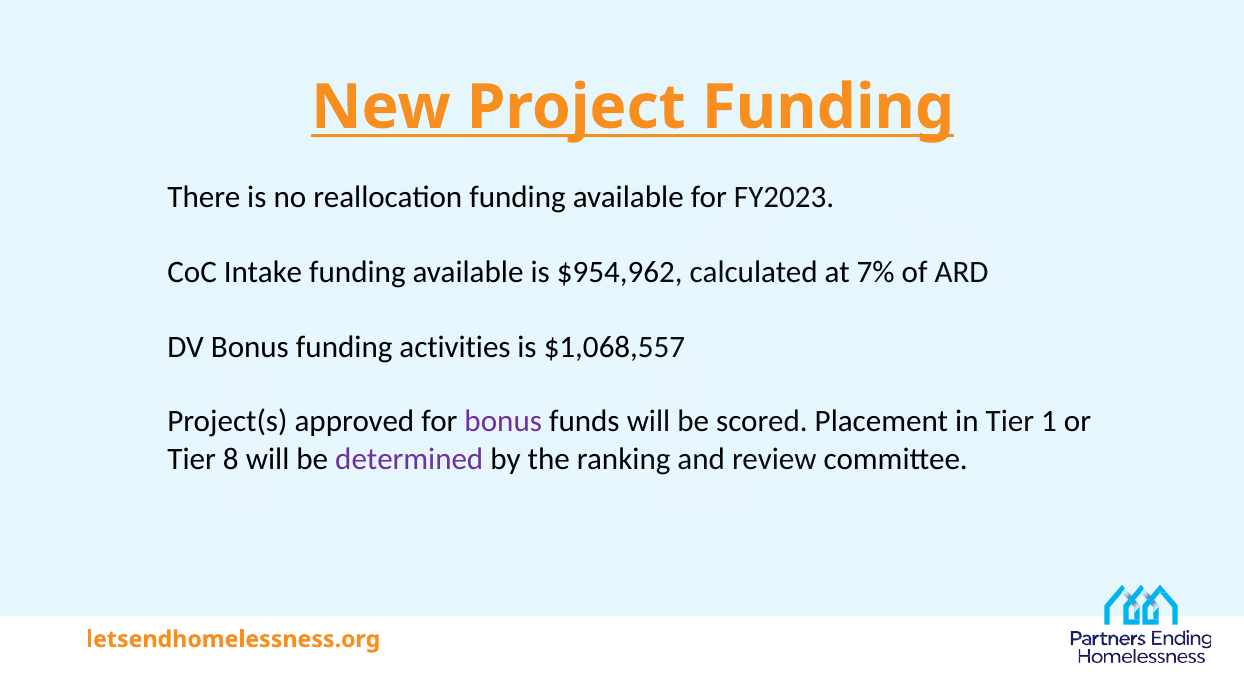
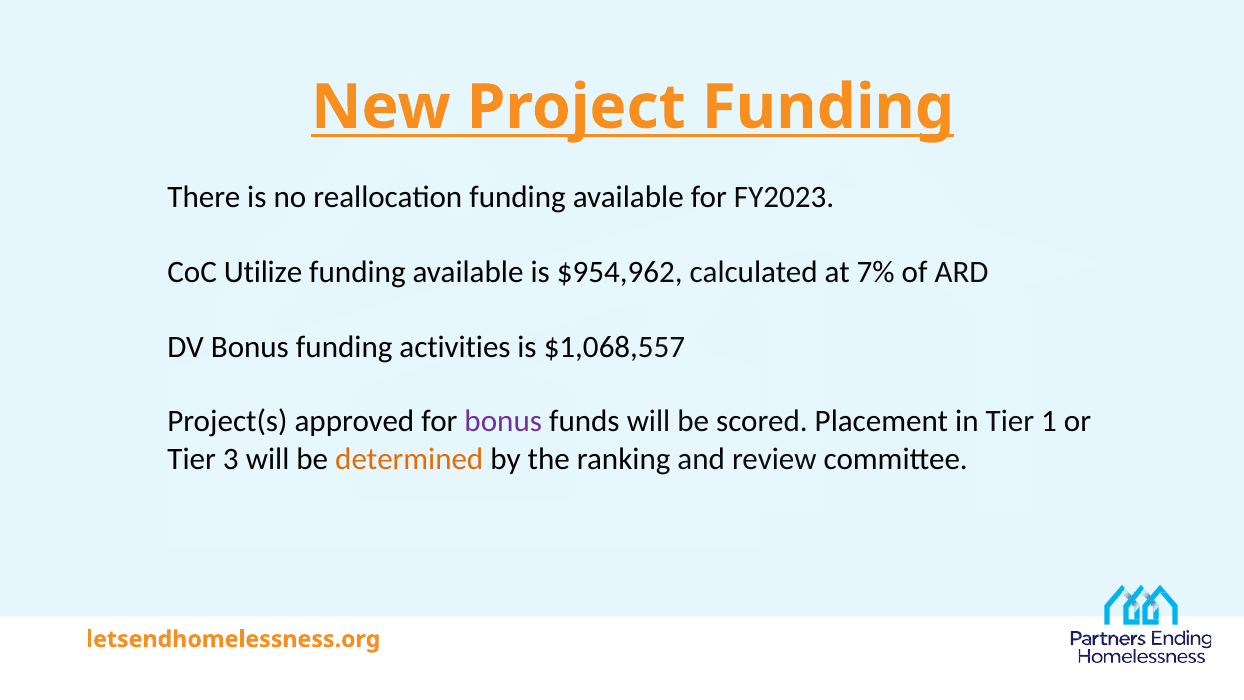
Intake: Intake -> Utilize
8: 8 -> 3
determined colour: purple -> orange
